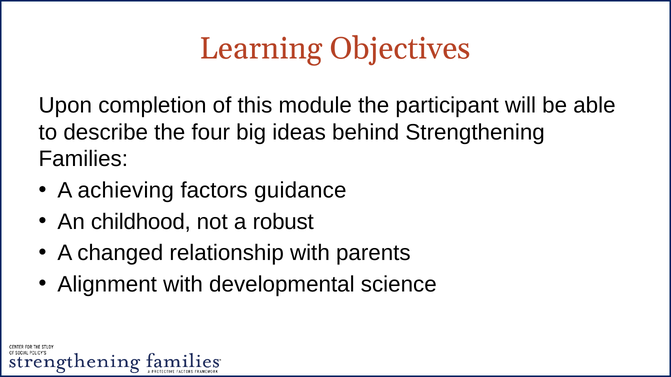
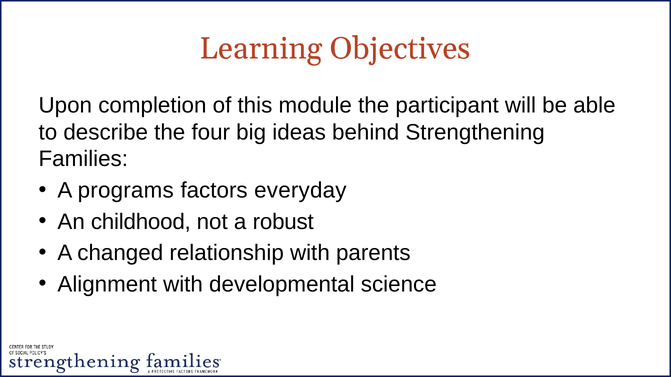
achieving: achieving -> programs
guidance: guidance -> everyday
